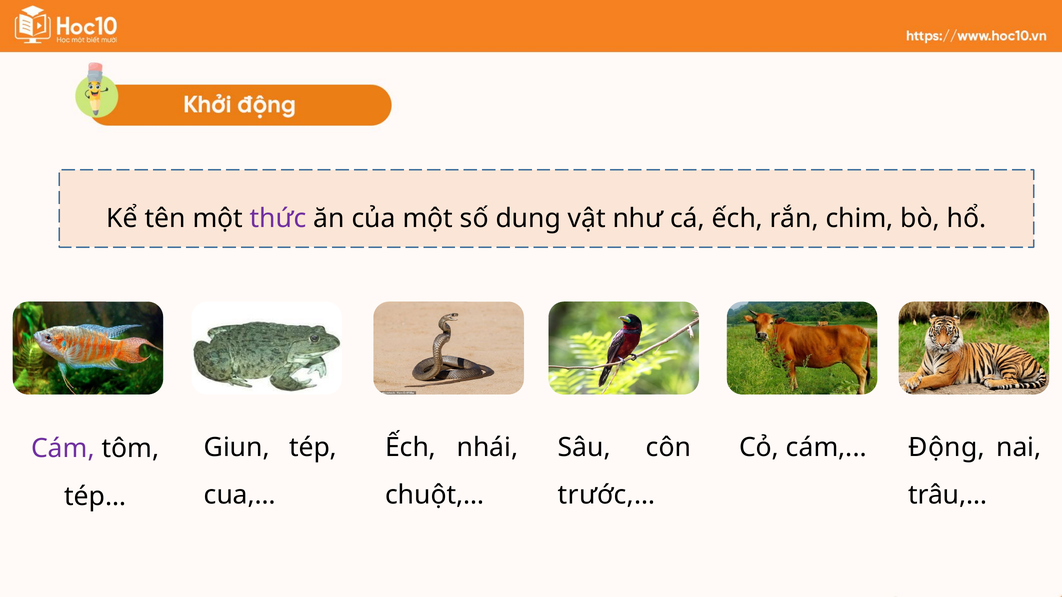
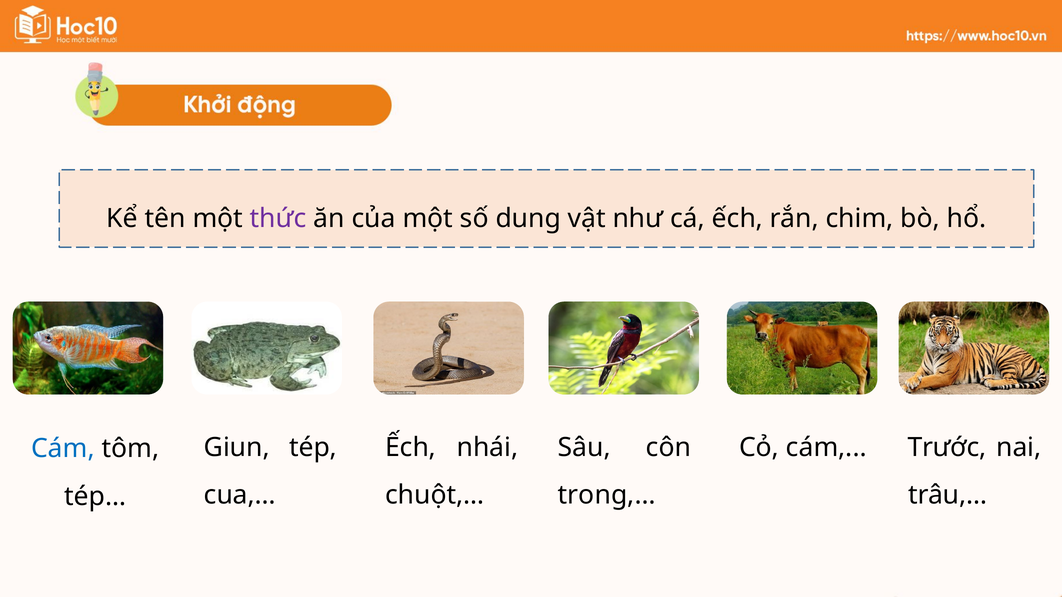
Động: Động -> Trước
Cám at (63, 449) colour: purple -> blue
trước,…: trước,… -> trong,…
